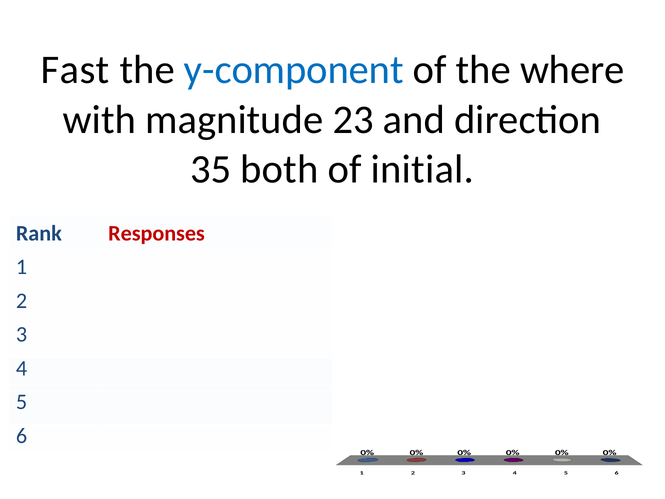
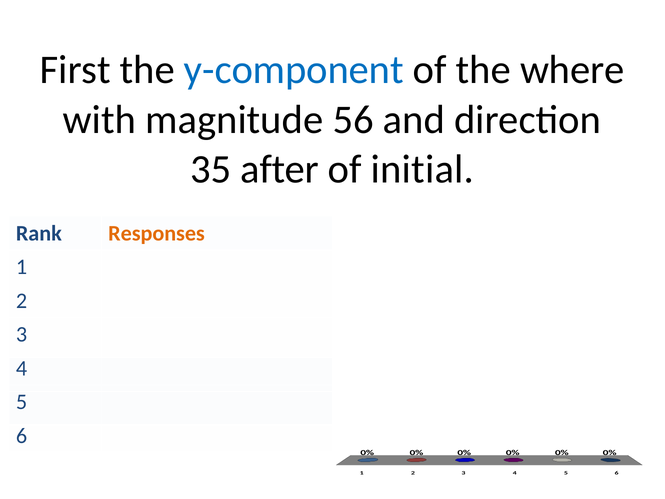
Fast: Fast -> First
23: 23 -> 56
both: both -> after
Responses colour: red -> orange
